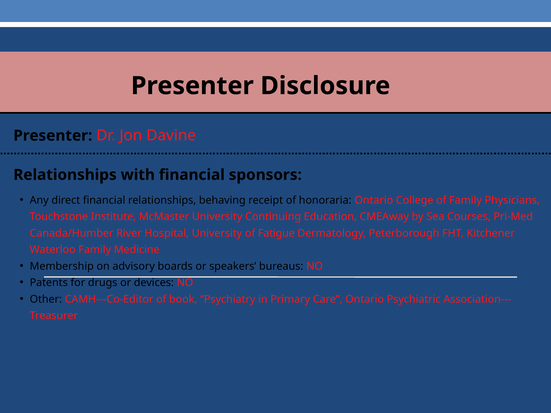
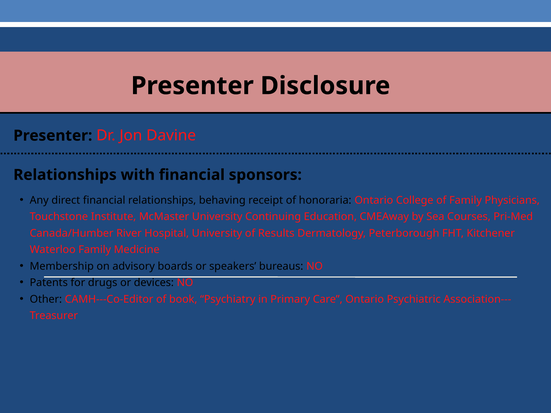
Fatigue: Fatigue -> Results
